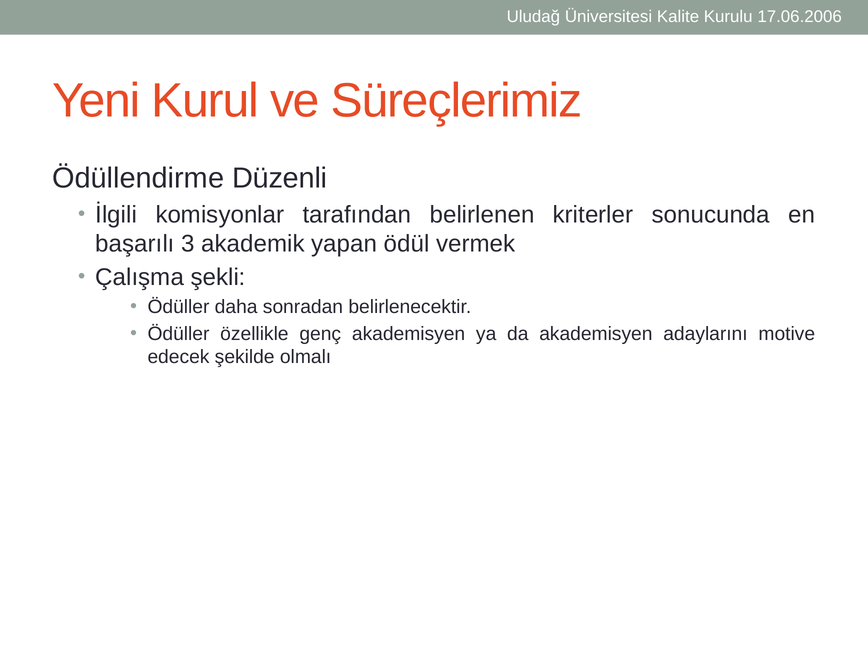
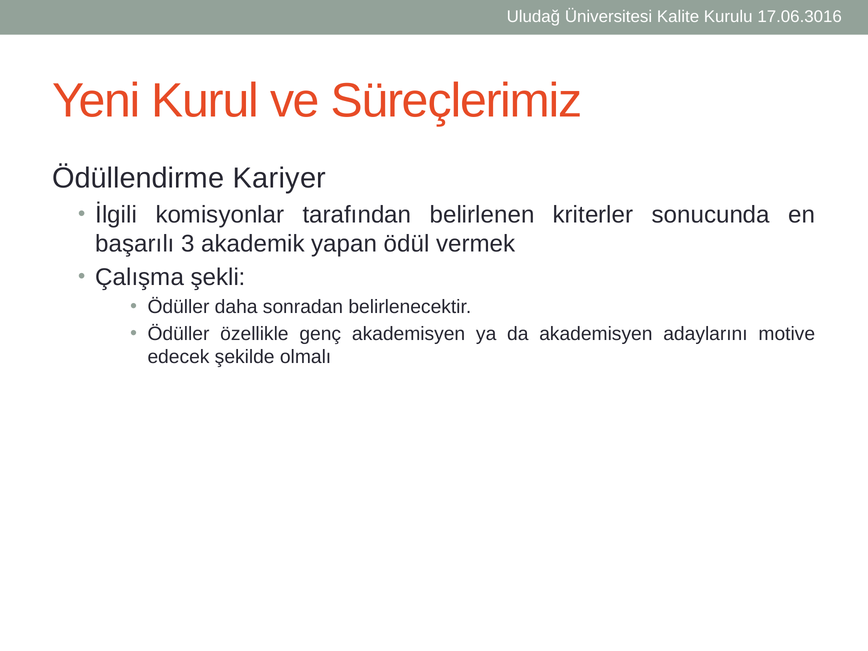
17.06.2006: 17.06.2006 -> 17.06.3016
Düzenli: Düzenli -> Kariyer
